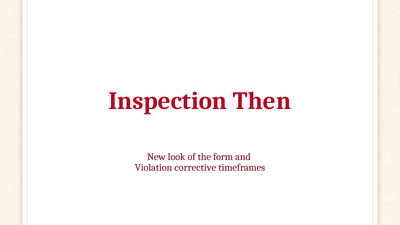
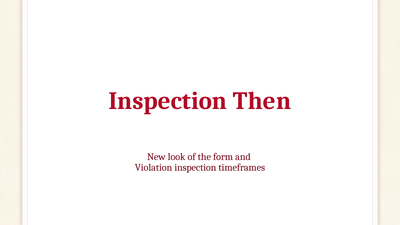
Violation corrective: corrective -> inspection
